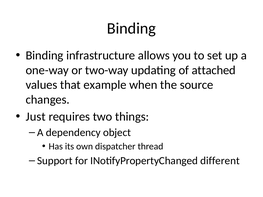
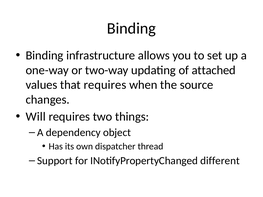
that example: example -> requires
Just: Just -> Will
